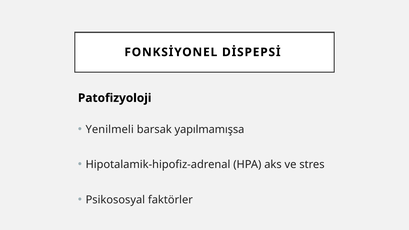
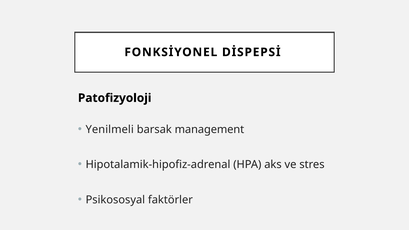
yapılmamışsa: yapılmamışsa -> management
